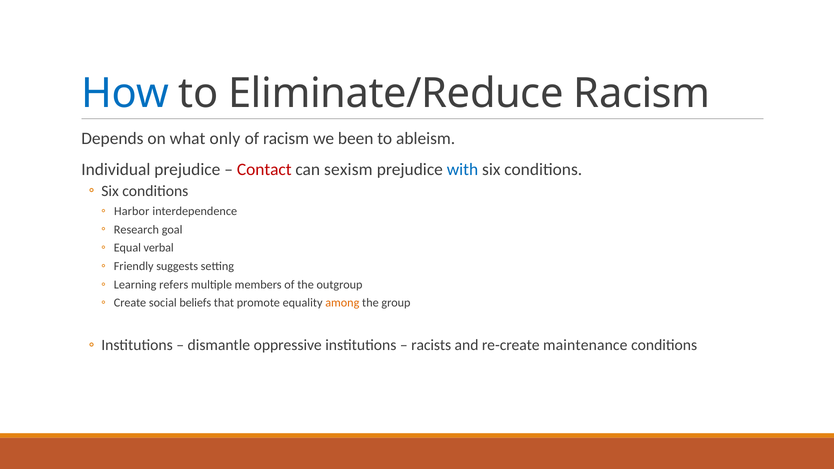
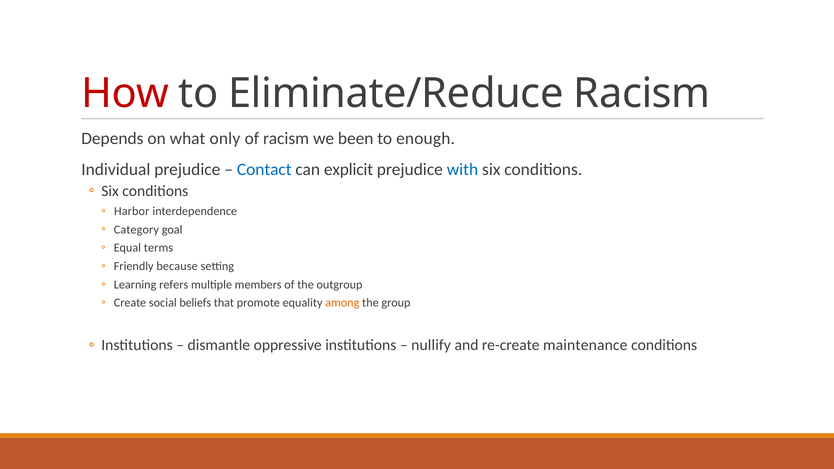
How colour: blue -> red
ableism: ableism -> enough
Contact colour: red -> blue
sexism: sexism -> explicit
Research: Research -> Category
verbal: verbal -> terms
suggests: suggests -> because
racists: racists -> nullify
